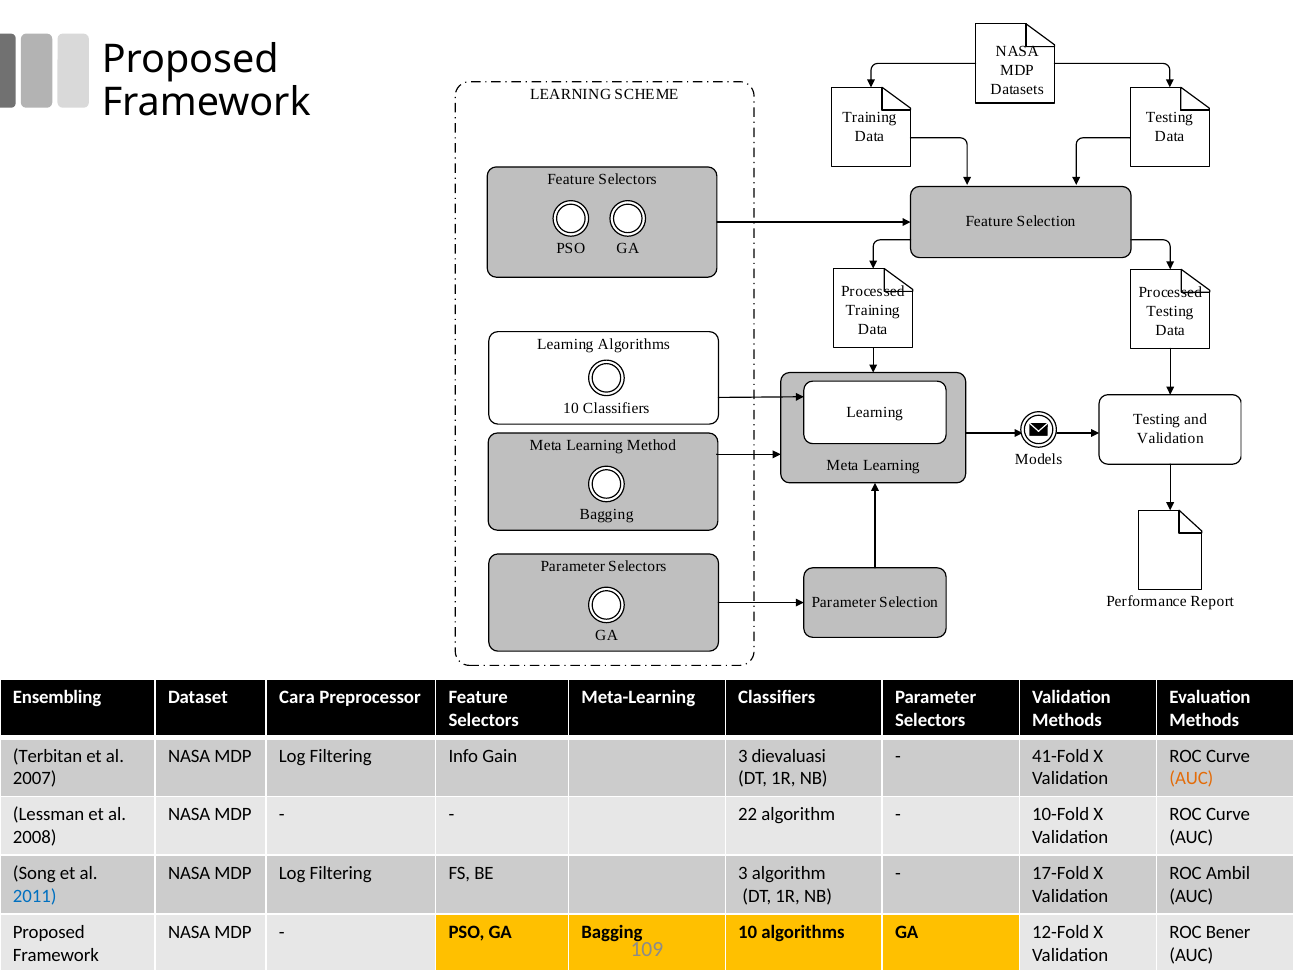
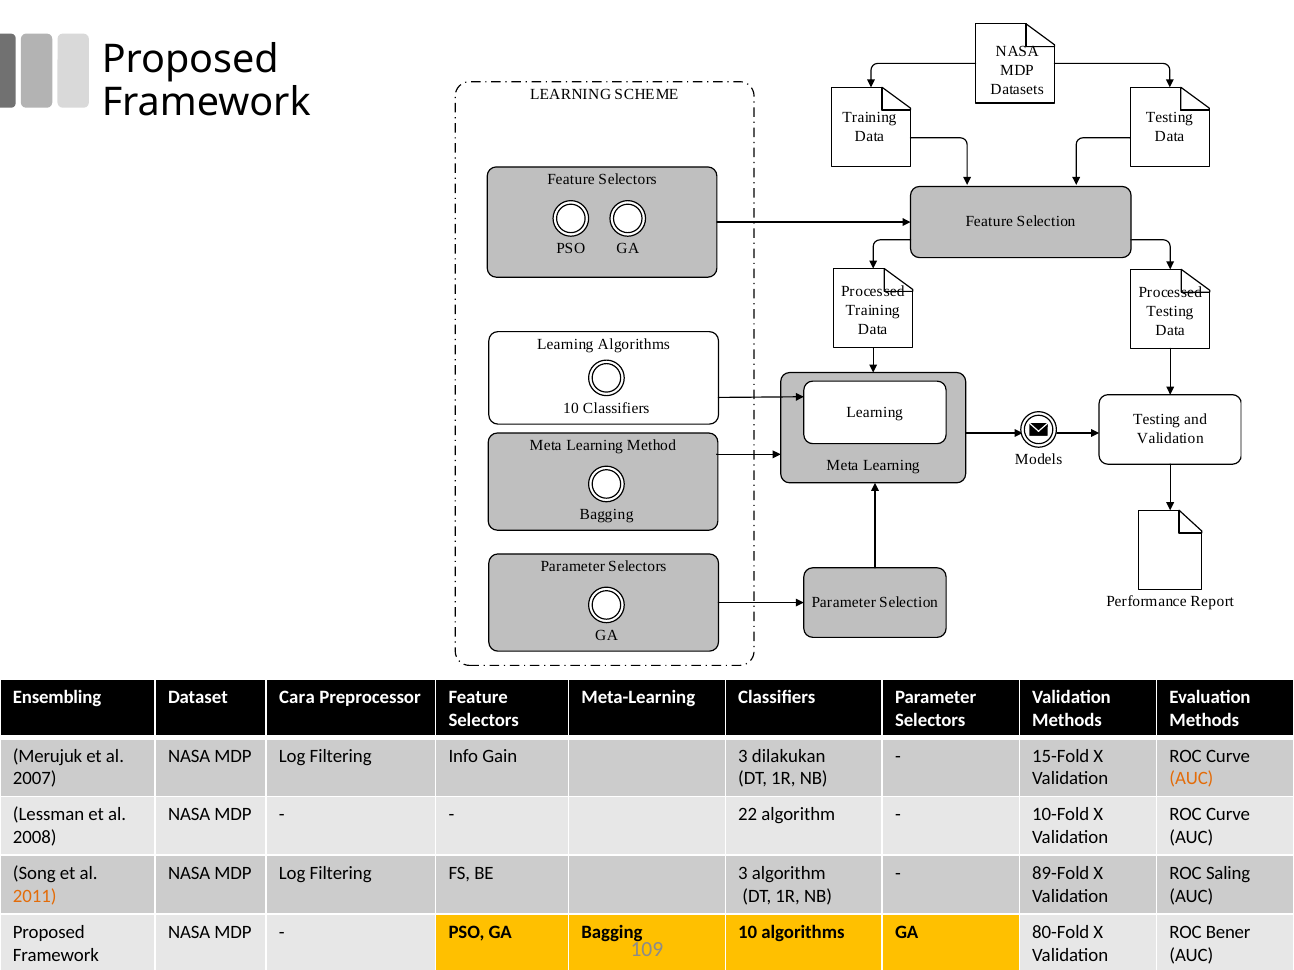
Terbitan: Terbitan -> Merujuk
dievaluasi: dievaluasi -> dilakukan
41-Fold: 41-Fold -> 15-Fold
17-Fold: 17-Fold -> 89-Fold
Ambil: Ambil -> Saling
2011 colour: blue -> orange
12-Fold: 12-Fold -> 80-Fold
